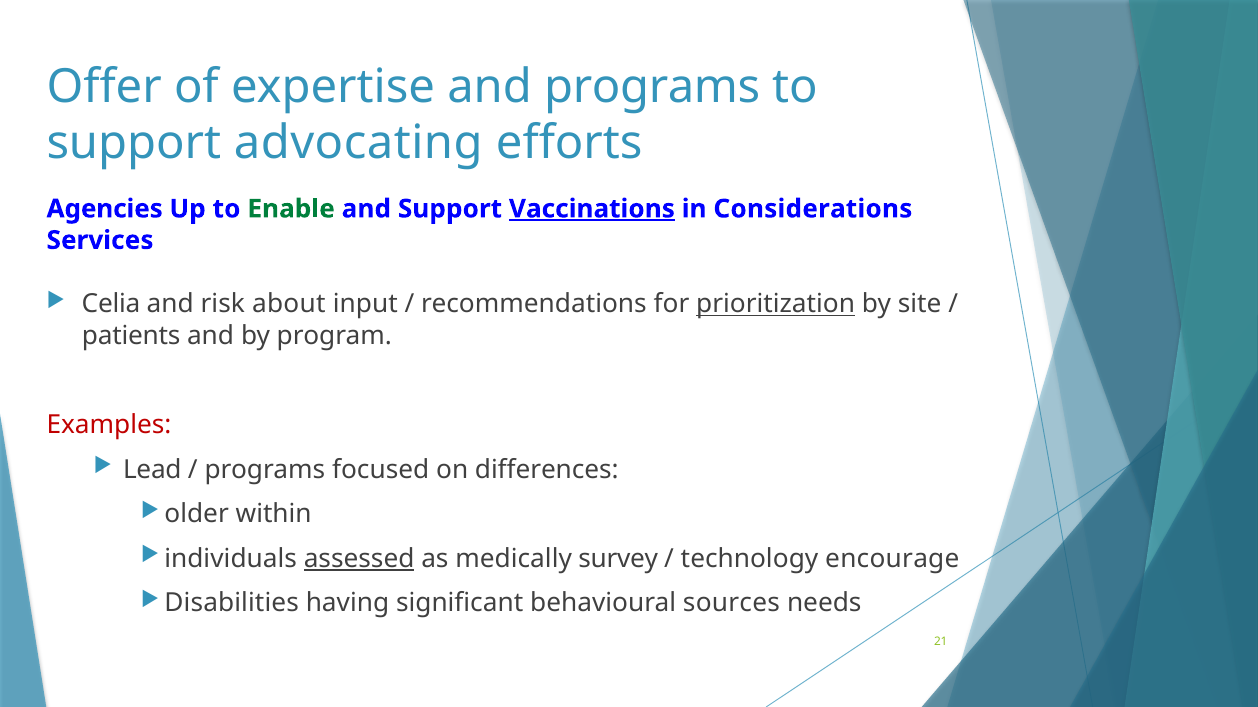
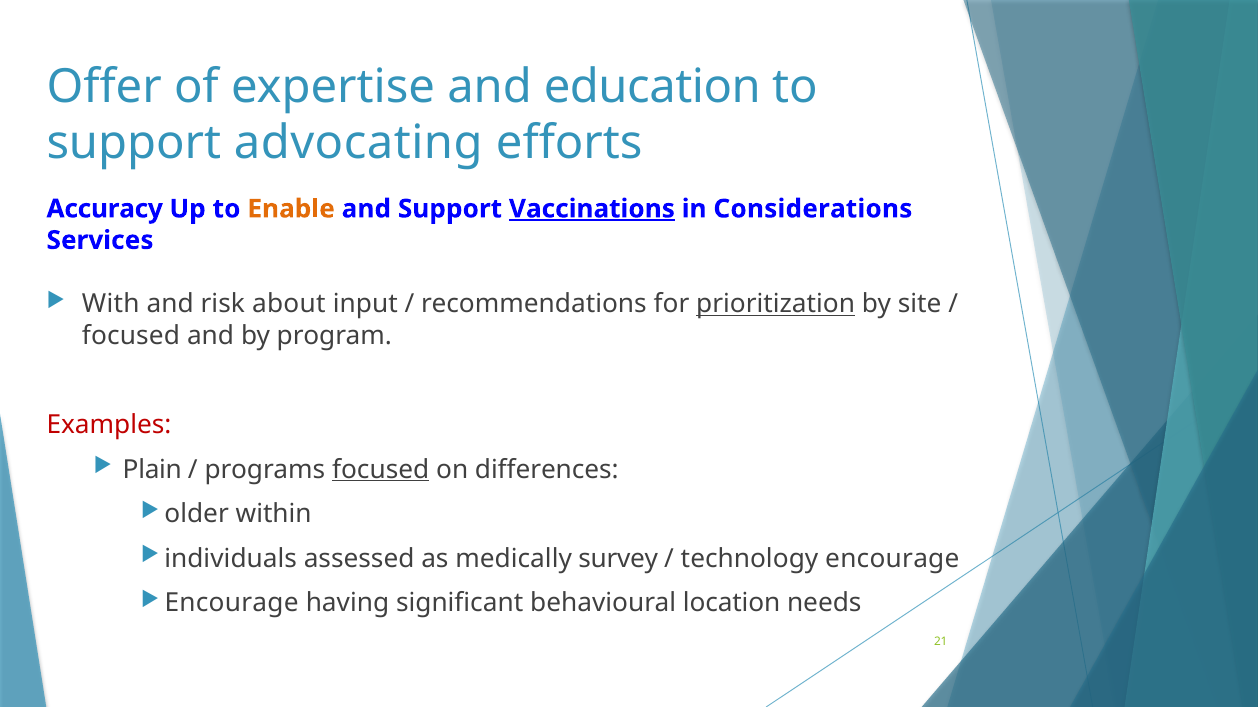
and programs: programs -> education
Agencies: Agencies -> Accuracy
Enable colour: green -> orange
Celia: Celia -> With
patients at (131, 336): patients -> focused
Lead: Lead -> Plain
focused at (381, 470) underline: none -> present
assessed underline: present -> none
Disabilities at (232, 604): Disabilities -> Encourage
sources: sources -> location
